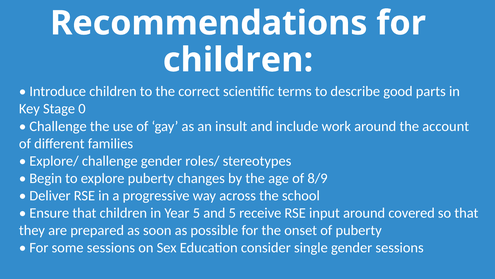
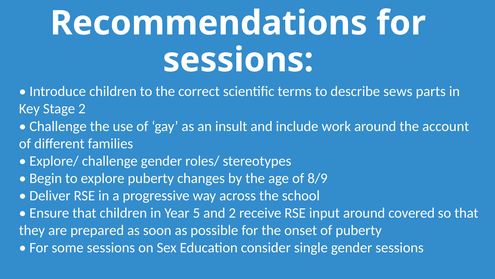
children at (238, 60): children -> sessions
good: good -> sews
Stage 0: 0 -> 2
and 5: 5 -> 2
